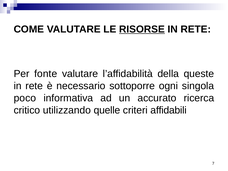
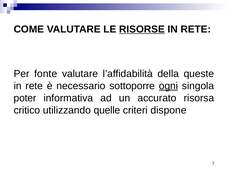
ogni underline: none -> present
poco: poco -> poter
ricerca: ricerca -> risorsa
affidabili: affidabili -> dispone
